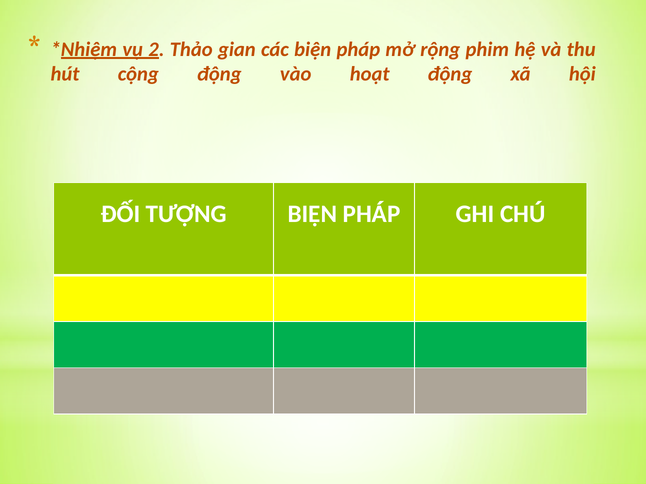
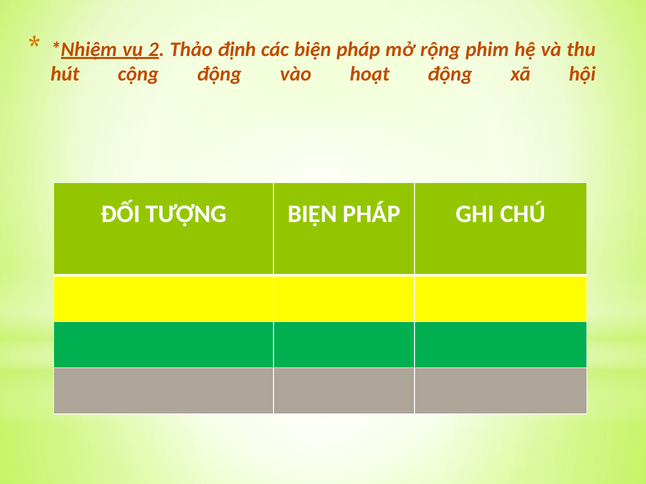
gian: gian -> định
